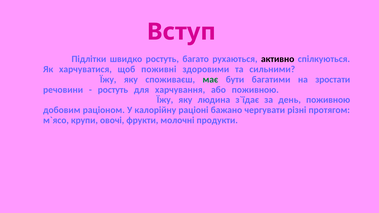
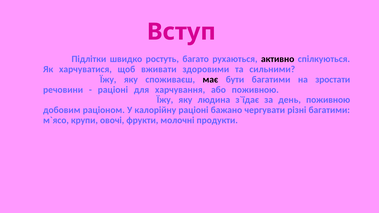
поживні: поживні -> вживати
має colour: green -> black
ростуть at (113, 90): ростуть -> раціоні
різні протягом: протягом -> багатими
